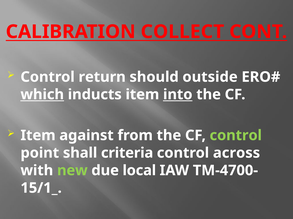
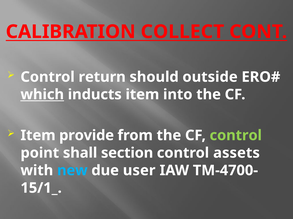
into underline: present -> none
against: against -> provide
criteria: criteria -> section
across: across -> assets
new colour: light green -> light blue
local: local -> user
